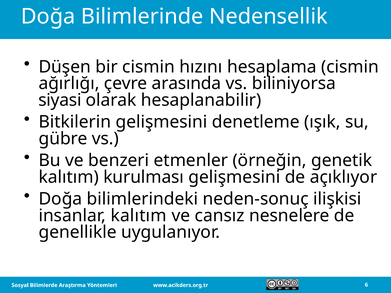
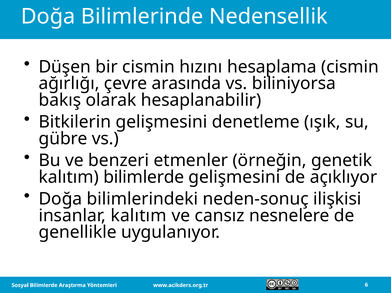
siyasi: siyasi -> bakış
kalıtım kurulması: kurulması -> bilimlerde
